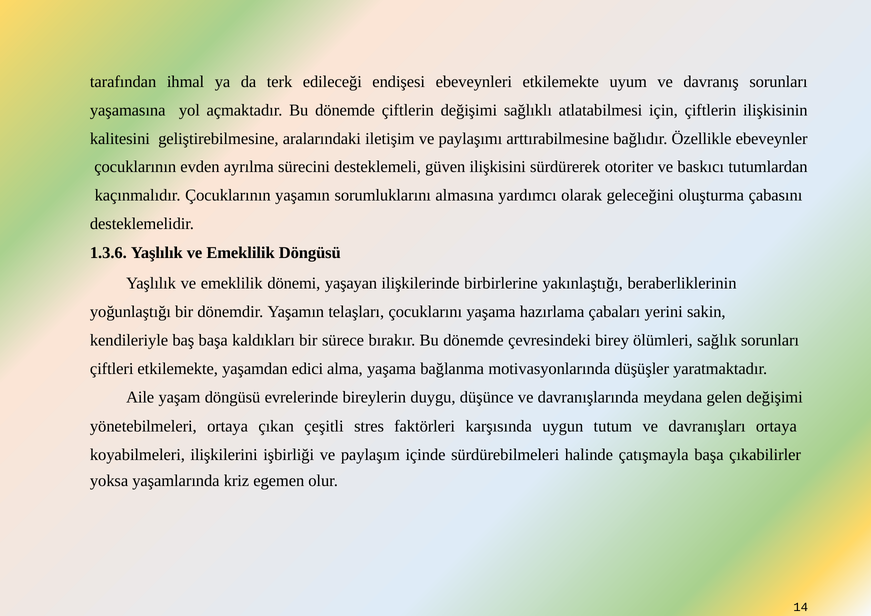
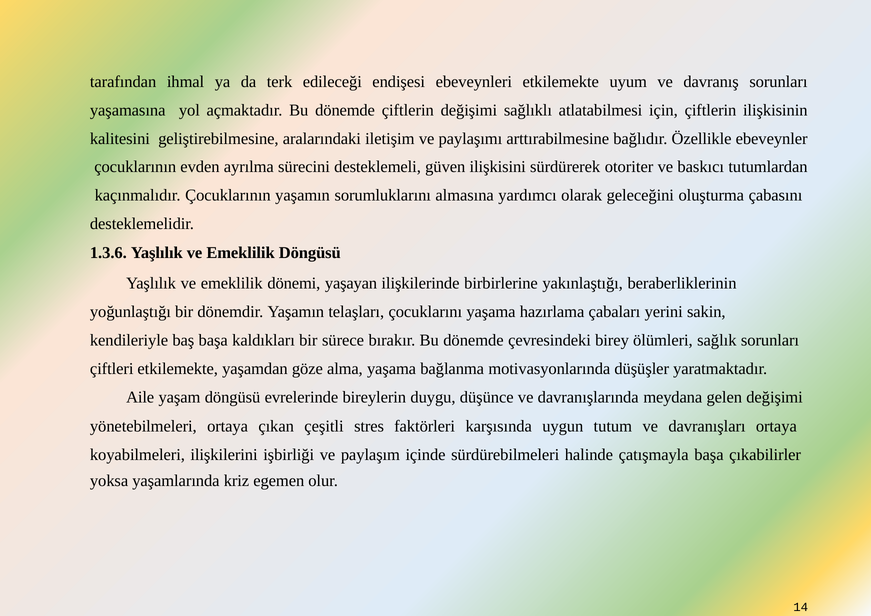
edici: edici -> göze
